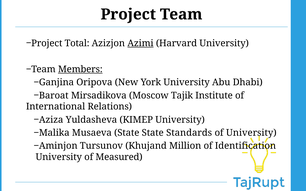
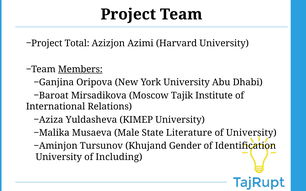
Azimi underline: present -> none
Musaeva State: State -> Male
Standards: Standards -> Literature
Million: Million -> Gender
Measured: Measured -> Including
